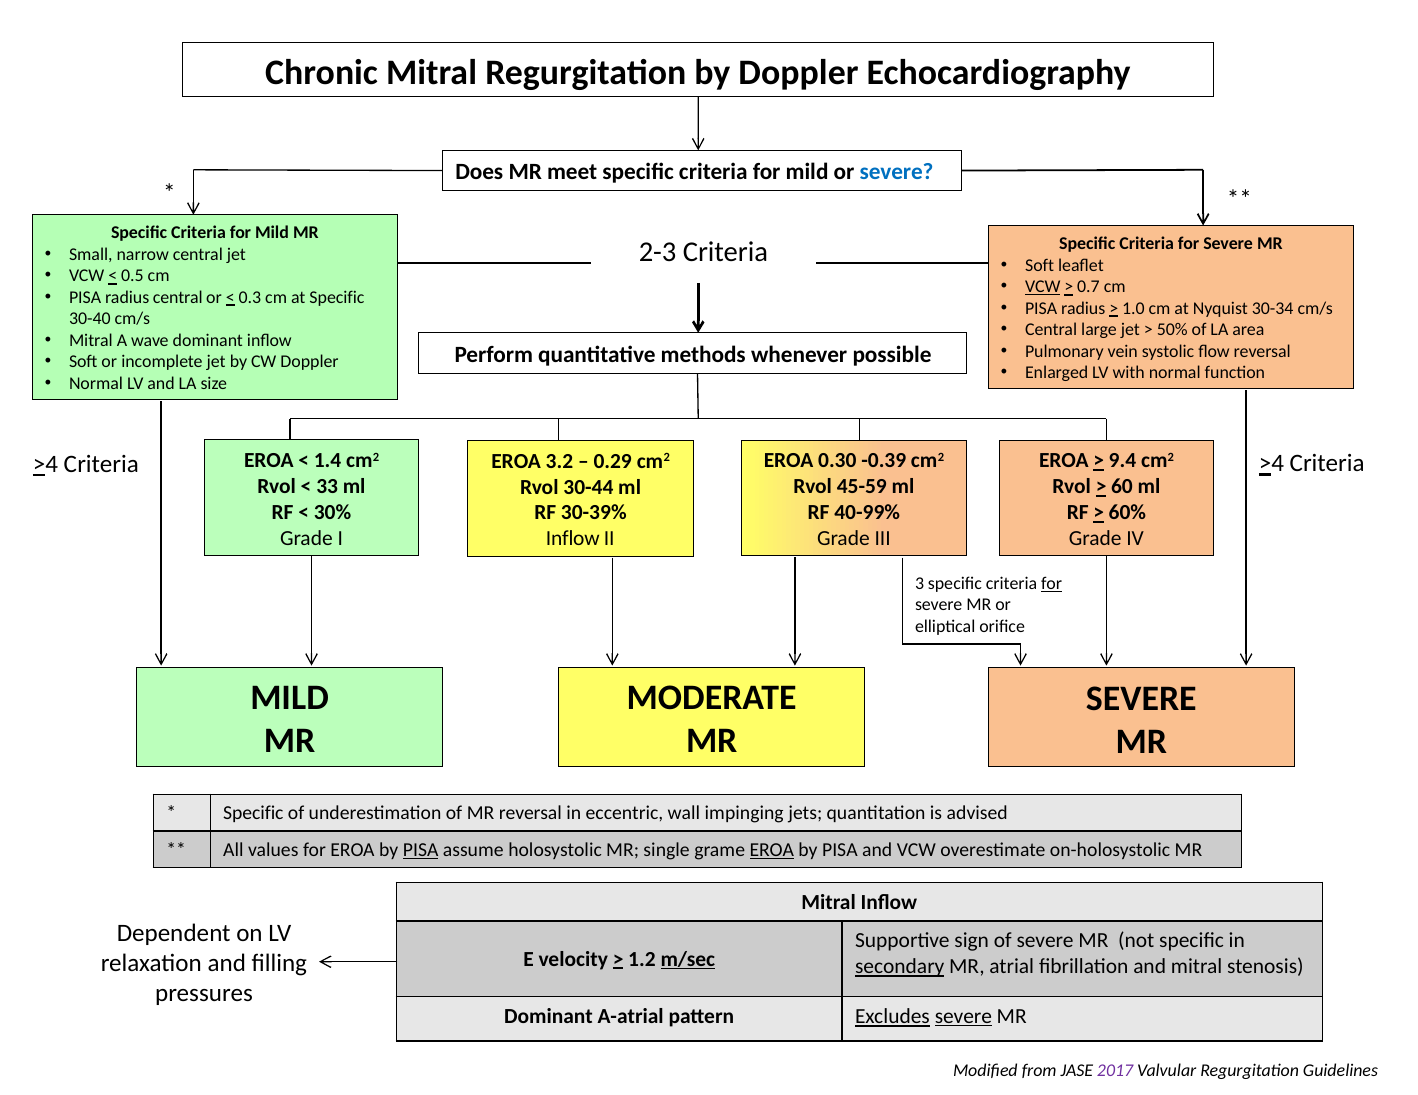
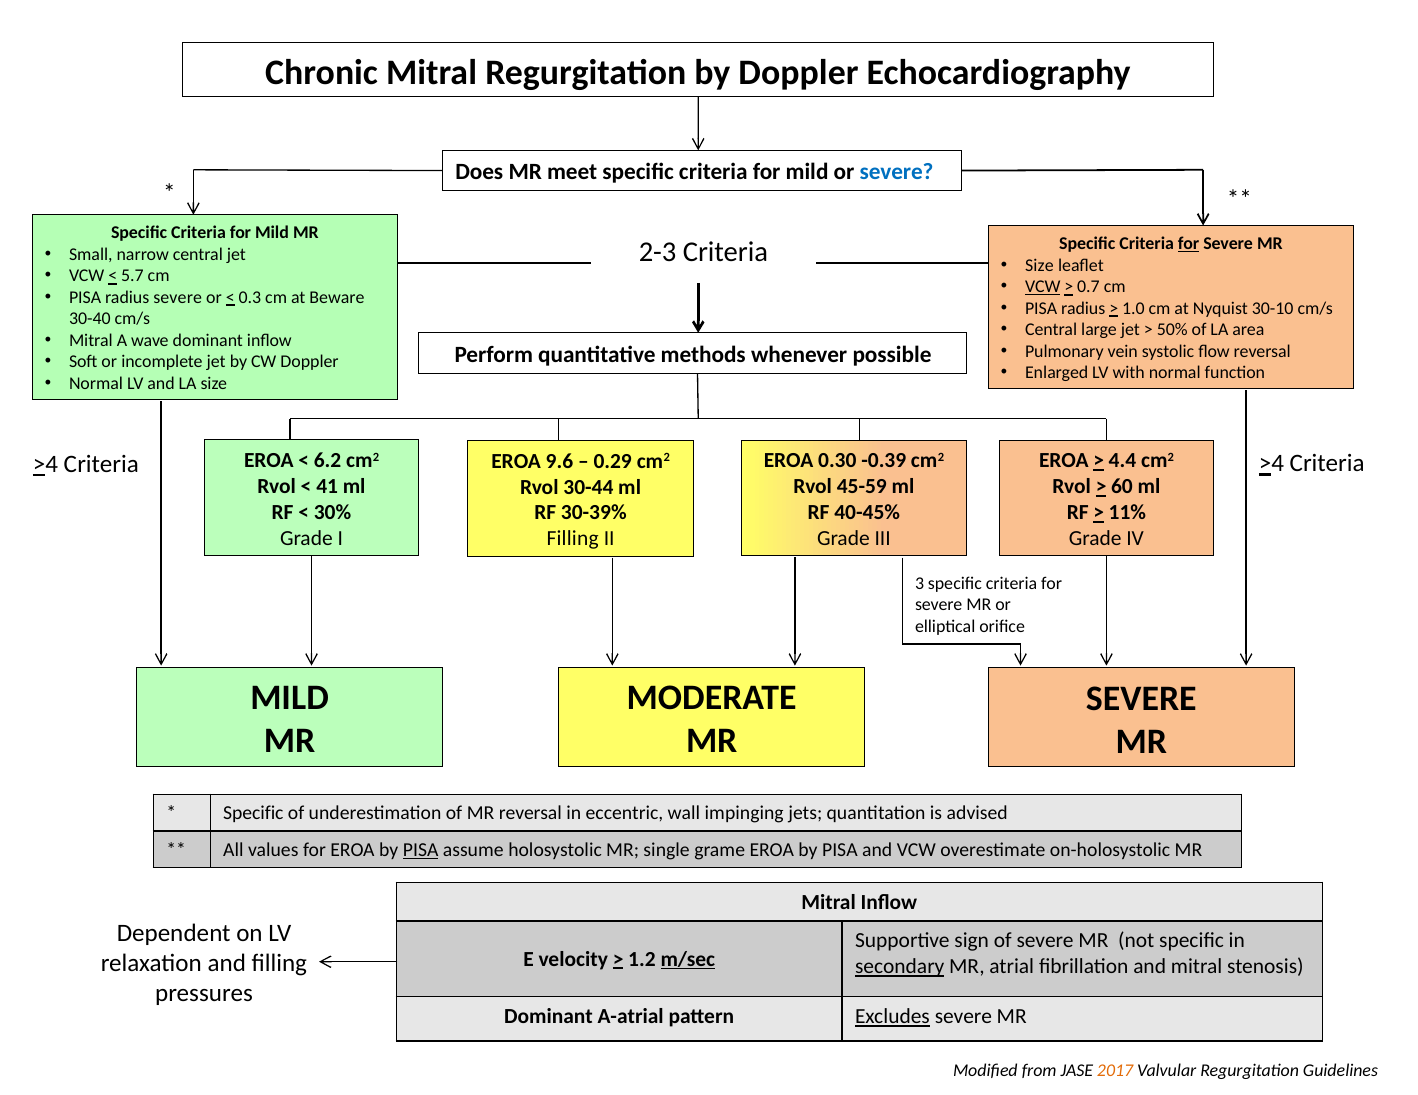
for at (1189, 244) underline: none -> present
Soft at (1040, 265): Soft -> Size
0.5: 0.5 -> 5.7
radius central: central -> severe
at Specific: Specific -> Beware
30-34: 30-34 -> 30-10
9.4: 9.4 -> 4.4
3.2: 3.2 -> 9.6
1.4: 1.4 -> 6.2
33: 33 -> 41
40-99%: 40-99% -> 40-45%
60%: 60% -> 11%
Inflow at (573, 539): Inflow -> Filling
for at (1052, 584) underline: present -> none
EROA at (772, 850) underline: present -> none
severe at (963, 1017) underline: present -> none
2017 colour: purple -> orange
